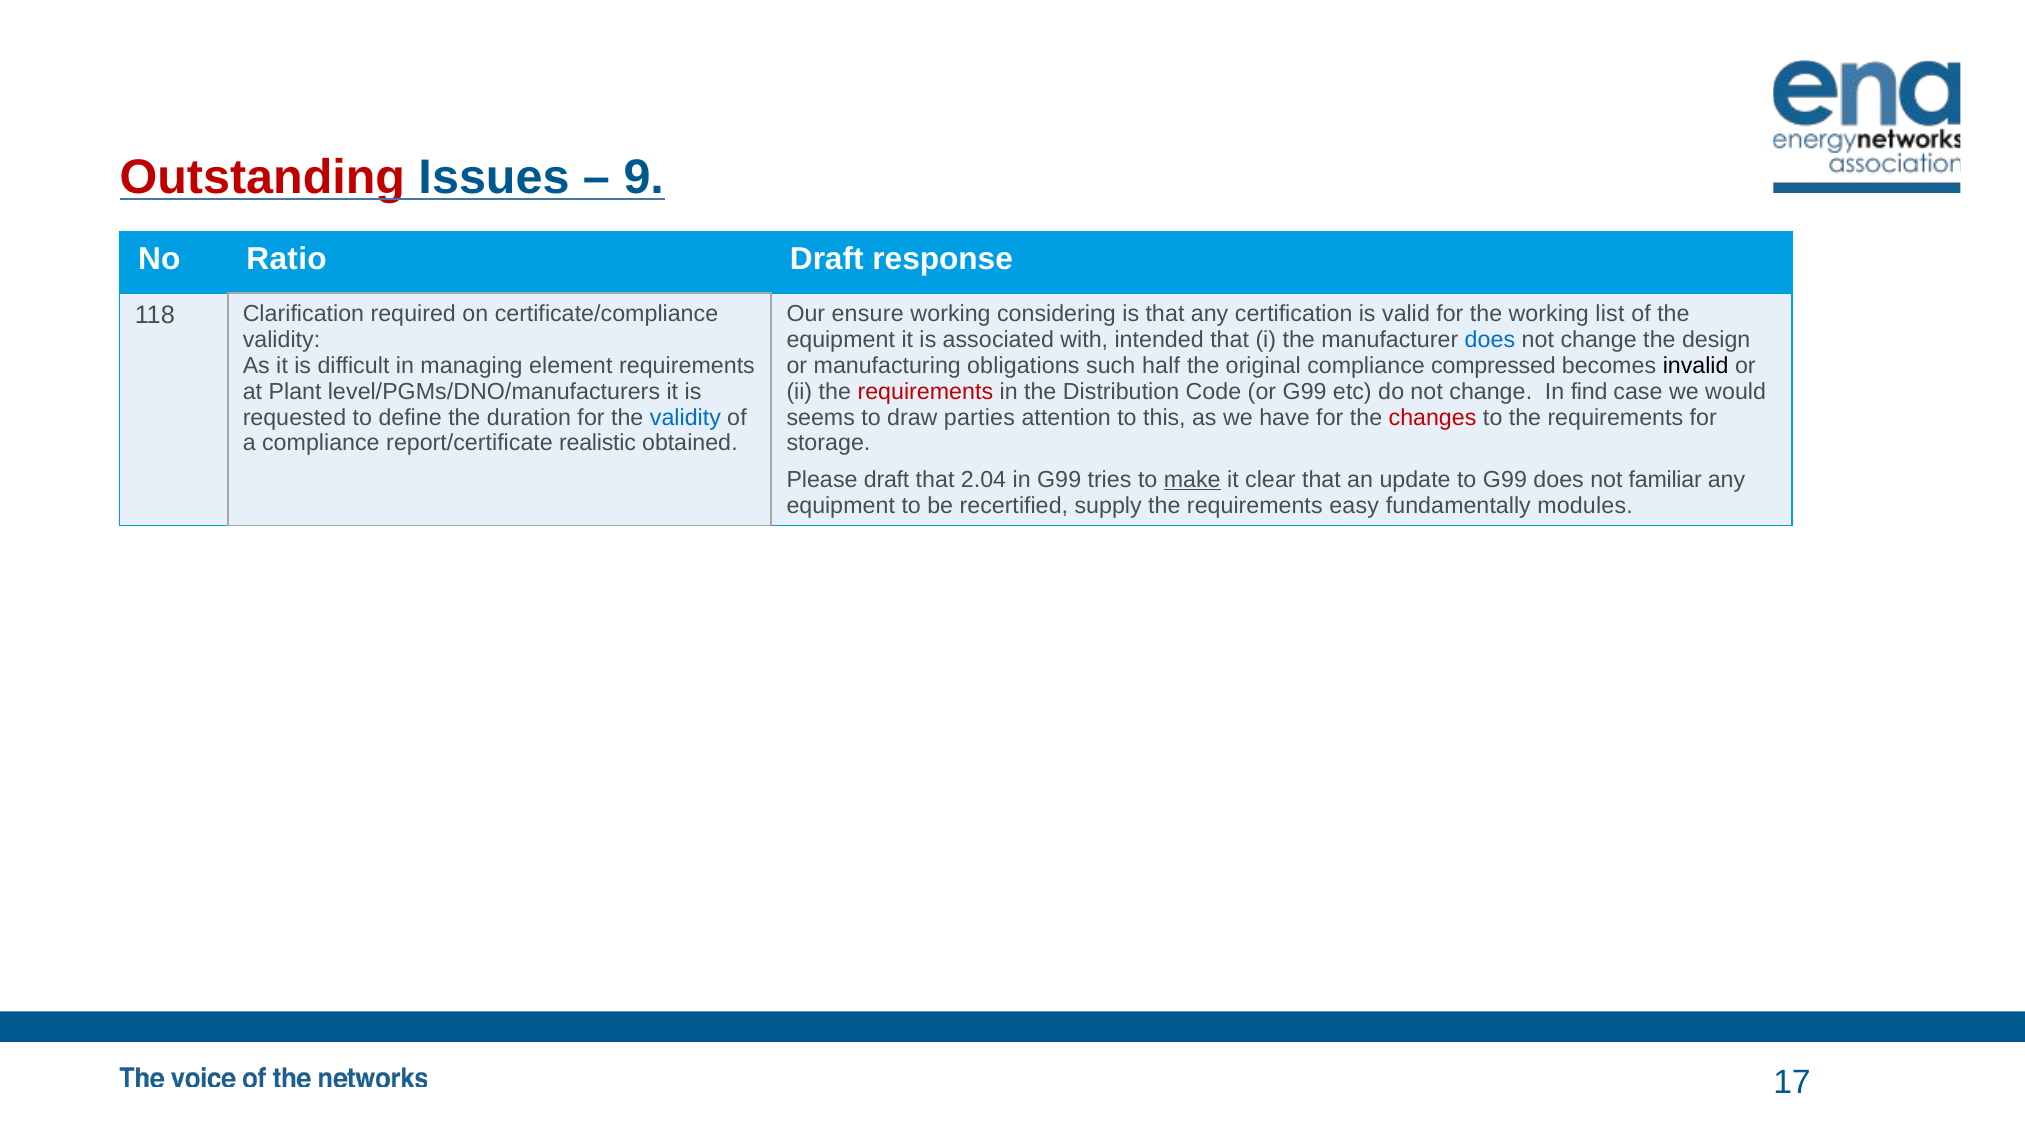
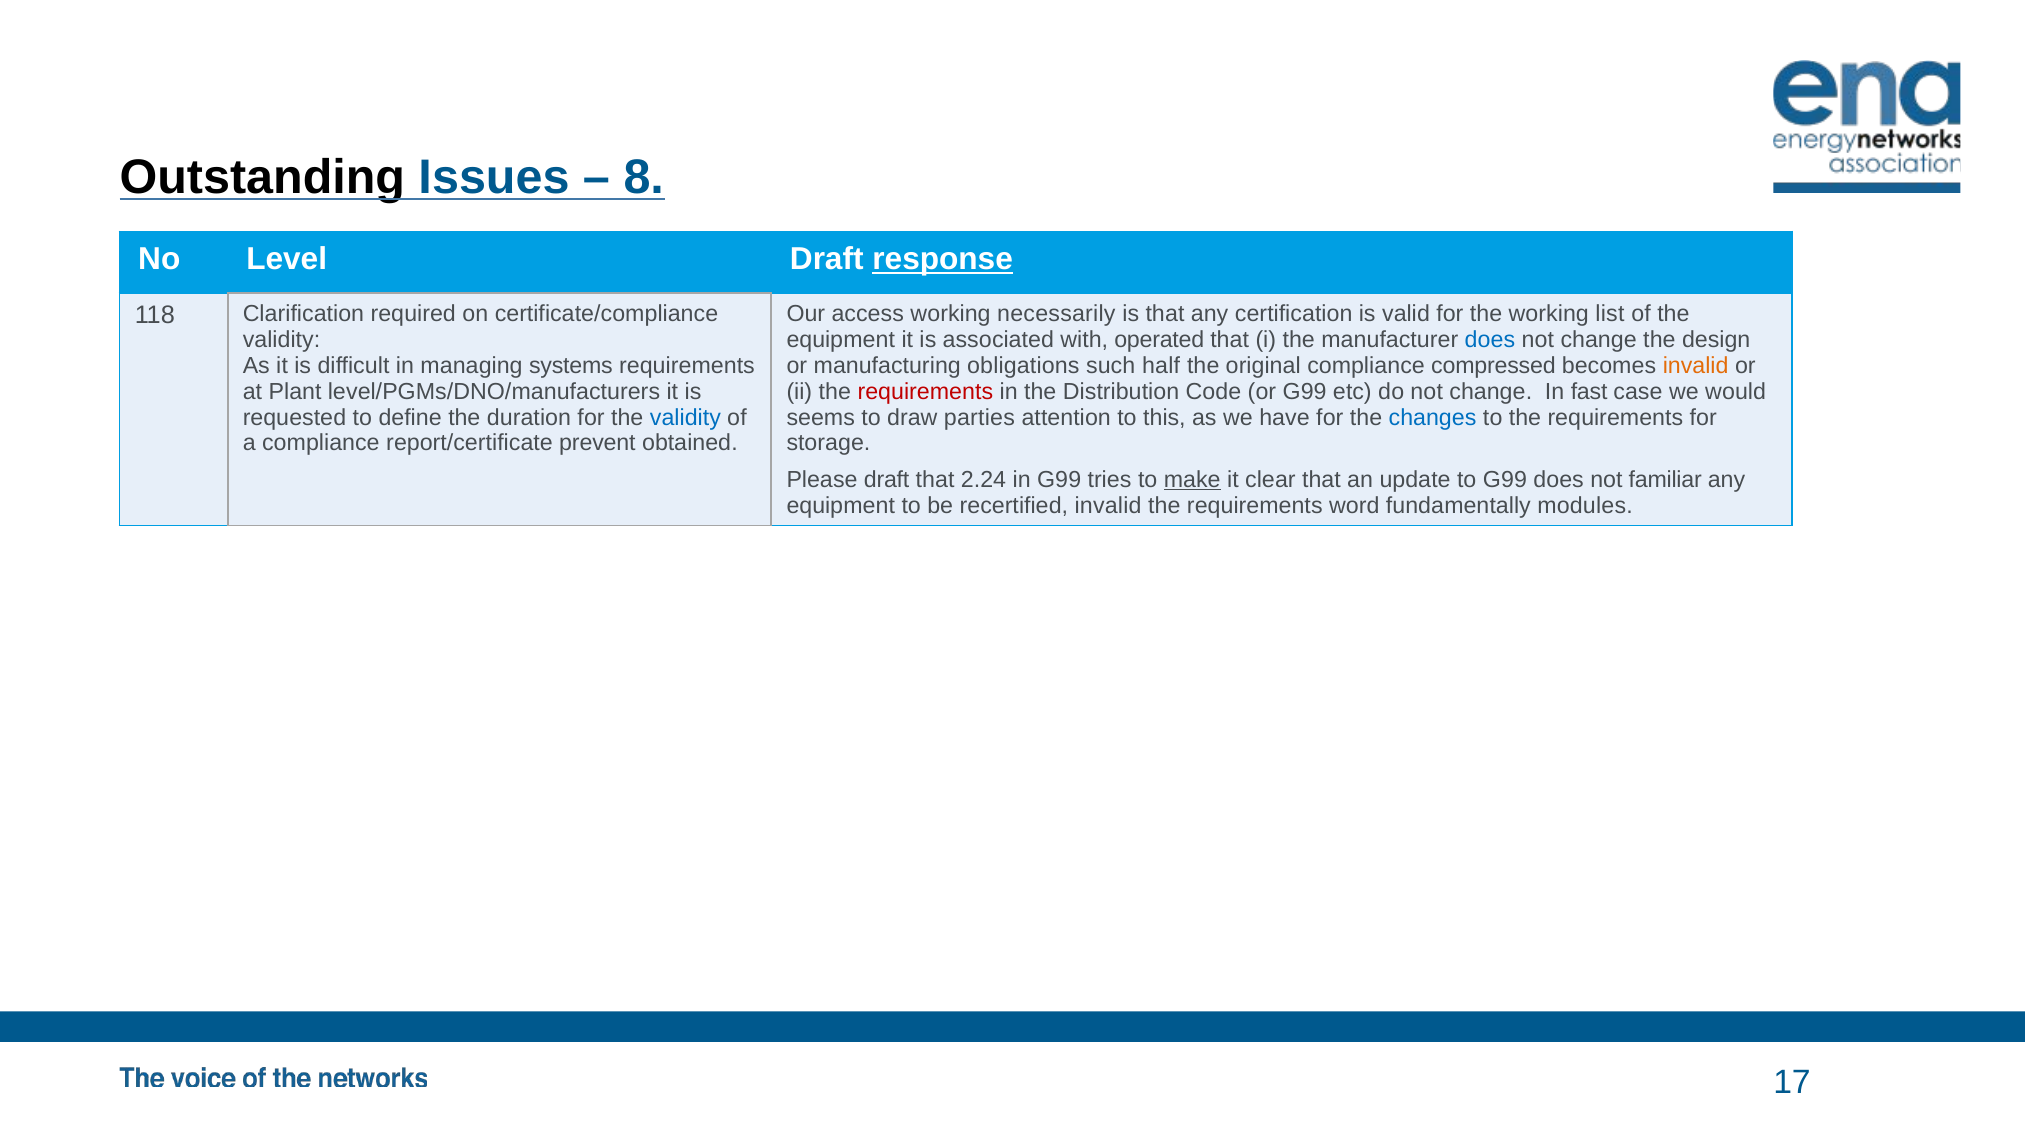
Outstanding colour: red -> black
9: 9 -> 8
Ratio: Ratio -> Level
response underline: none -> present
ensure: ensure -> access
considering: considering -> necessarily
intended: intended -> operated
element: element -> systems
invalid at (1696, 366) colour: black -> orange
find: find -> fast
changes colour: red -> blue
realistic: realistic -> prevent
2.04: 2.04 -> 2.24
recertified supply: supply -> invalid
easy: easy -> word
